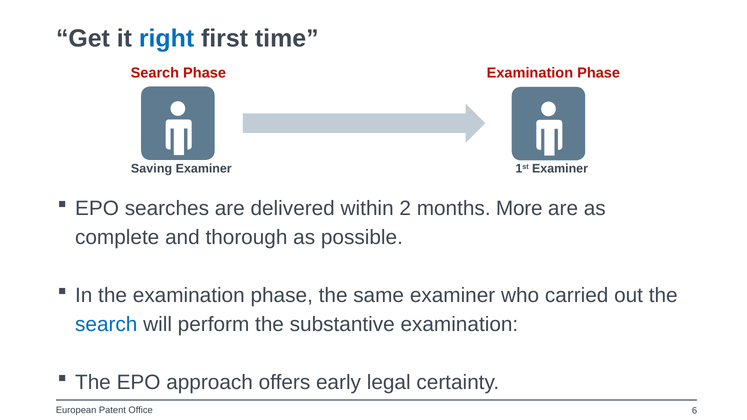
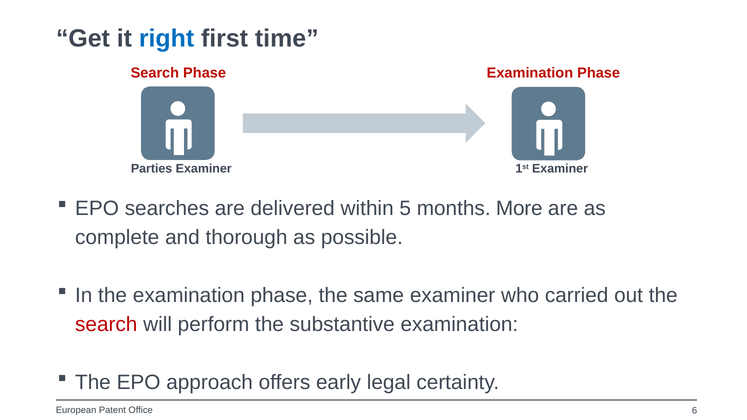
Saving: Saving -> Parties
2: 2 -> 5
search at (106, 325) colour: blue -> red
